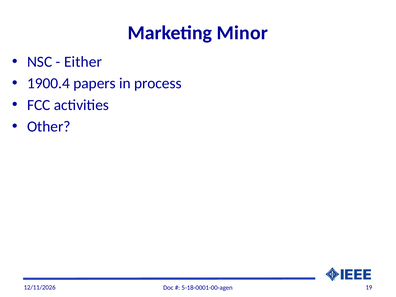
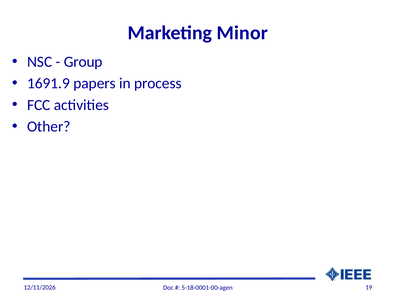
Either: Either -> Group
1900.4: 1900.4 -> 1691.9
